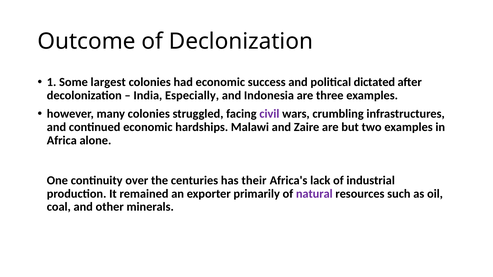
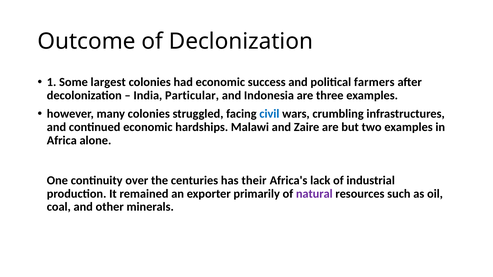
dictated: dictated -> farmers
Especially: Especially -> Particular
civil colour: purple -> blue
